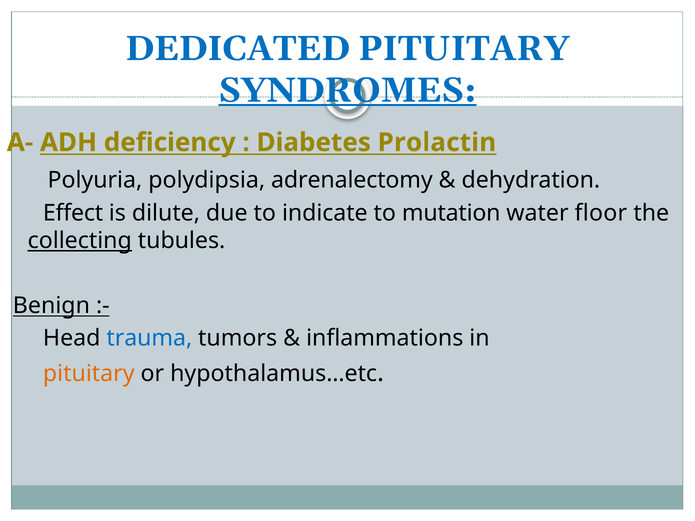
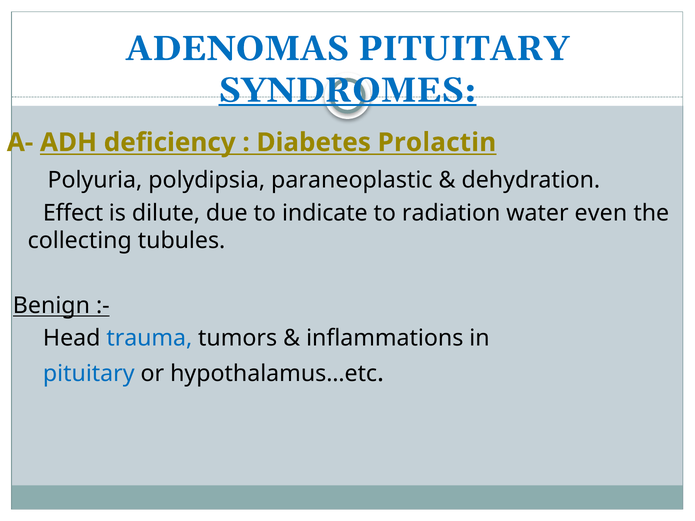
DEDICATED: DEDICATED -> ADENOMAS
adrenalectomy: adrenalectomy -> paraneoplastic
mutation: mutation -> radiation
floor: floor -> even
collecting underline: present -> none
pituitary at (89, 374) colour: orange -> blue
